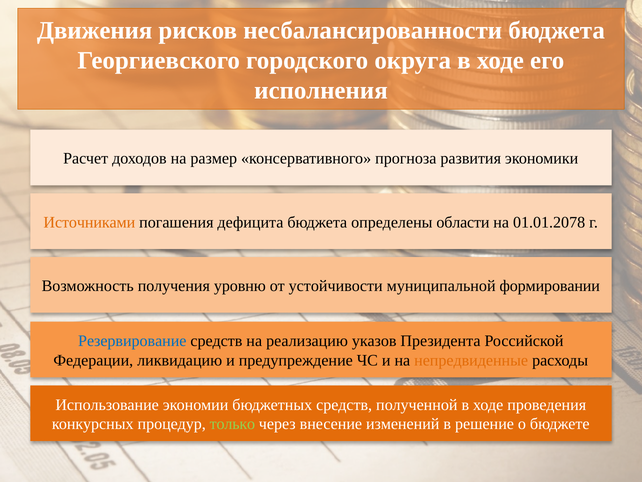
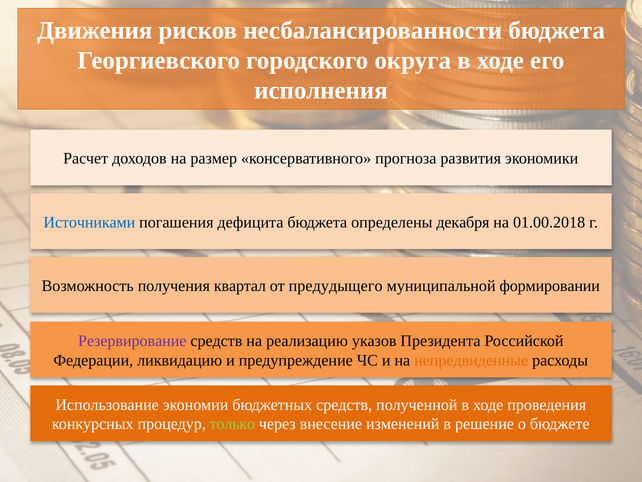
Источниками colour: orange -> blue
области: области -> декабря
01.01.2078: 01.01.2078 -> 01.00.2018
уровню: уровню -> квартал
устойчивости: устойчивости -> предудыщего
Резервирование colour: blue -> purple
